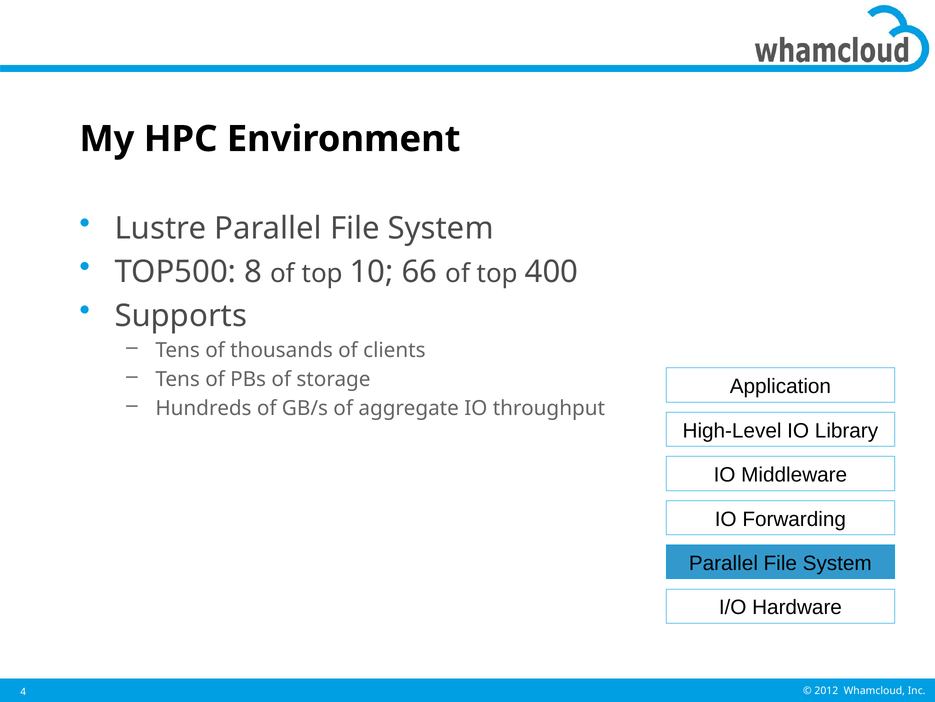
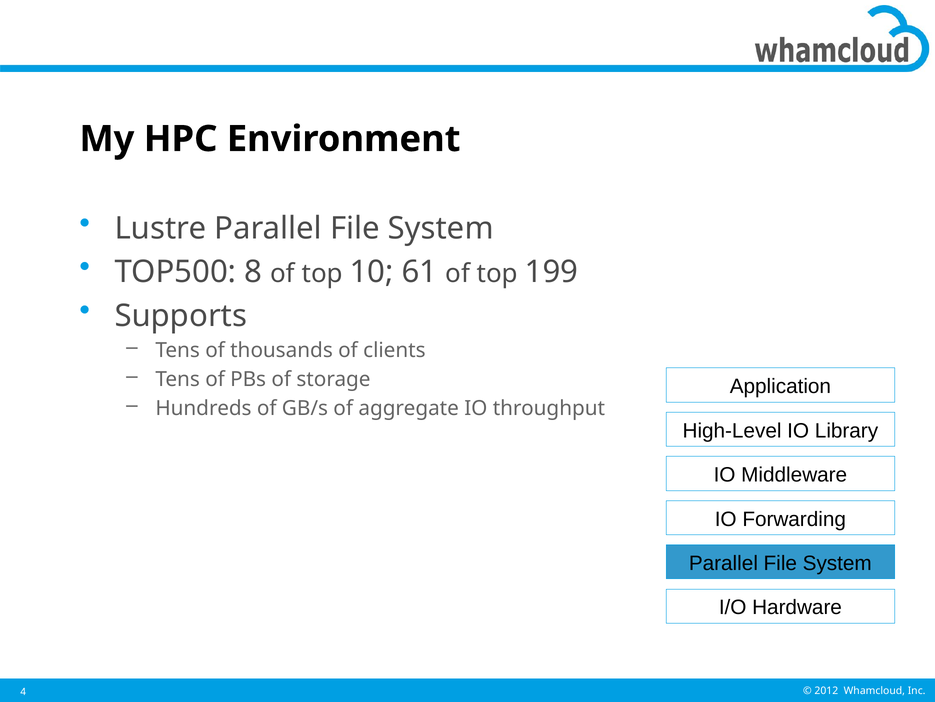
66: 66 -> 61
400: 400 -> 199
